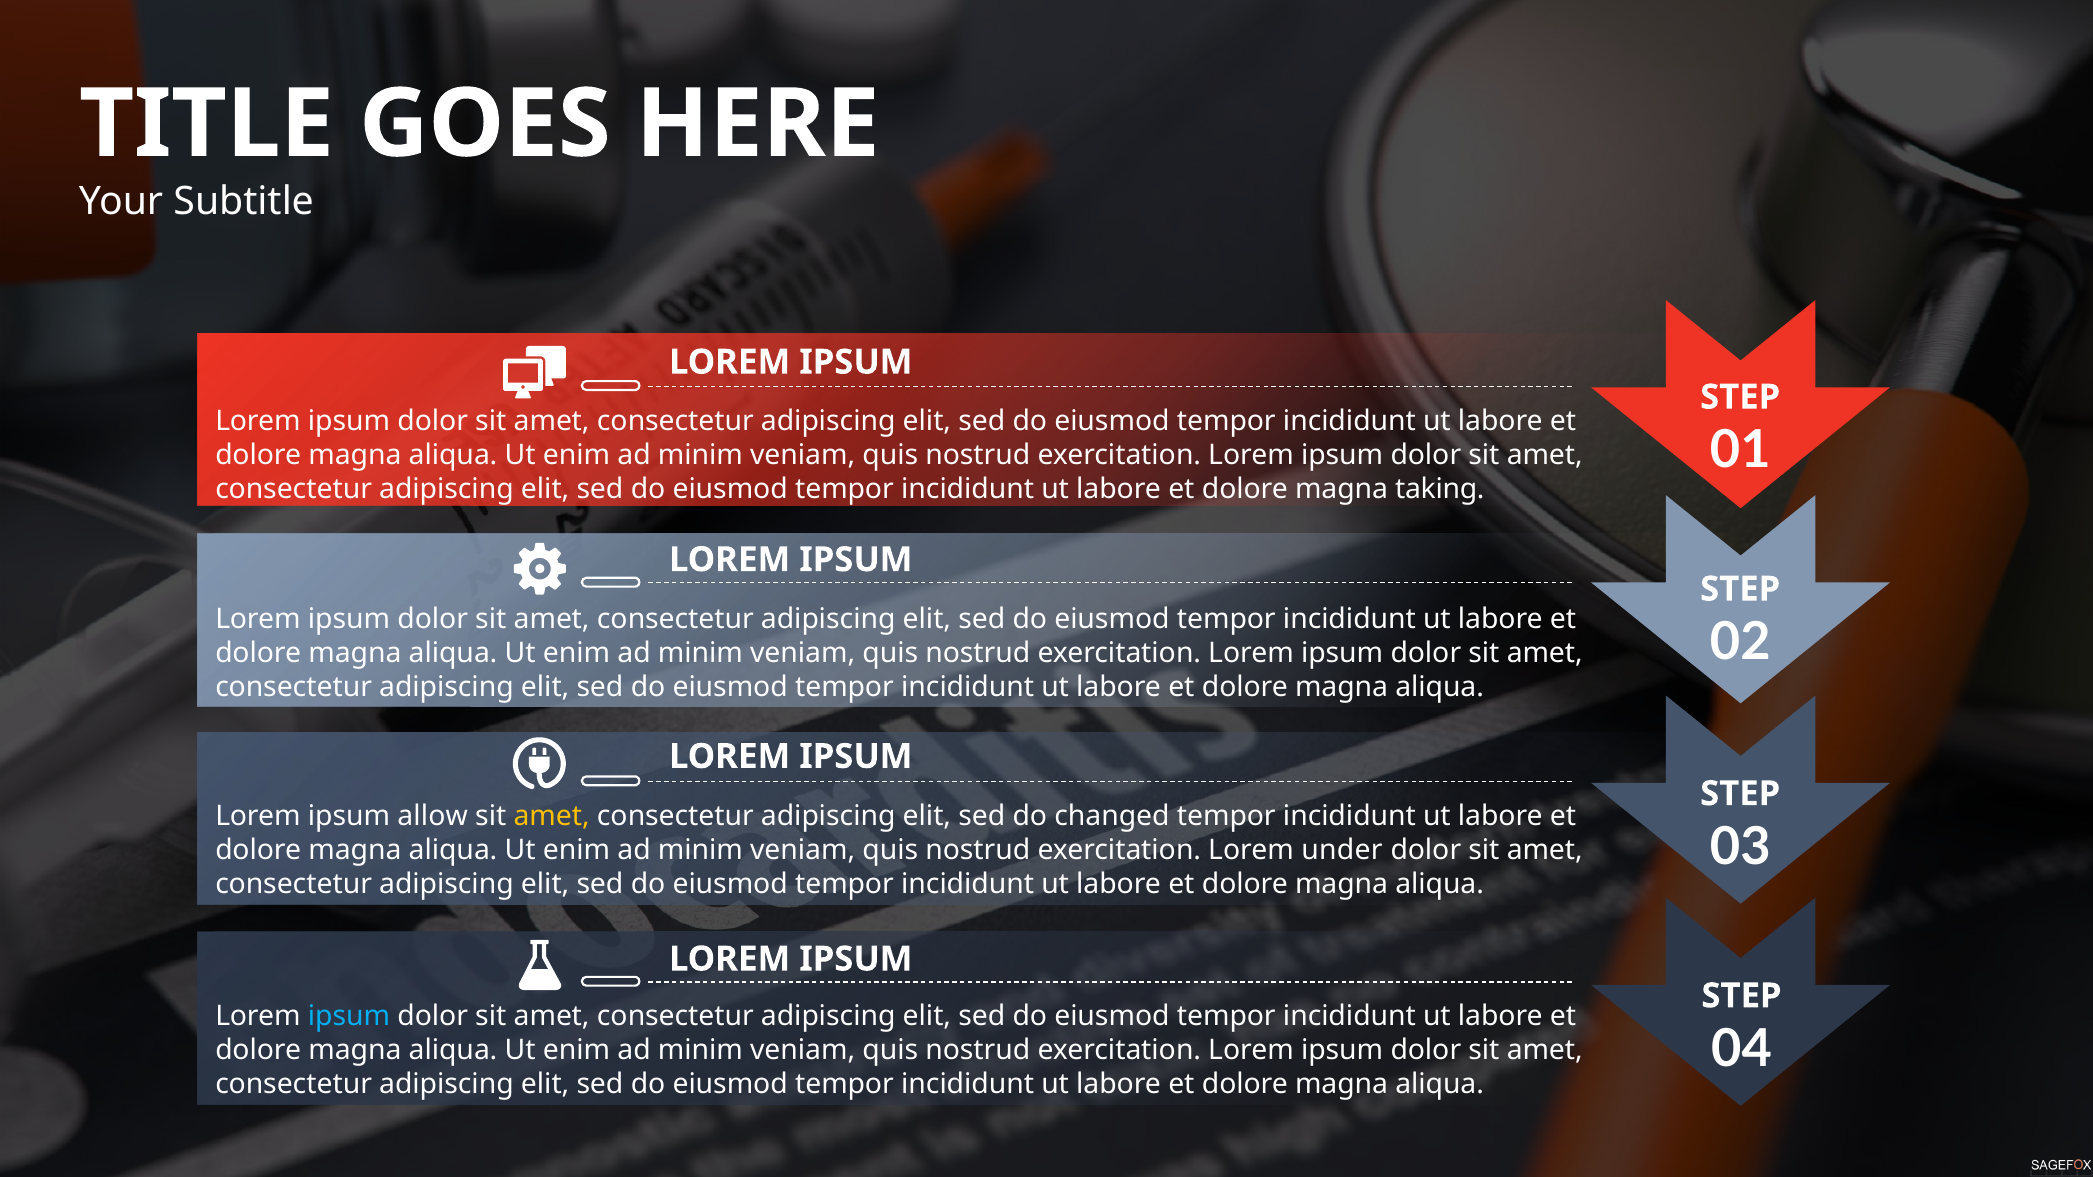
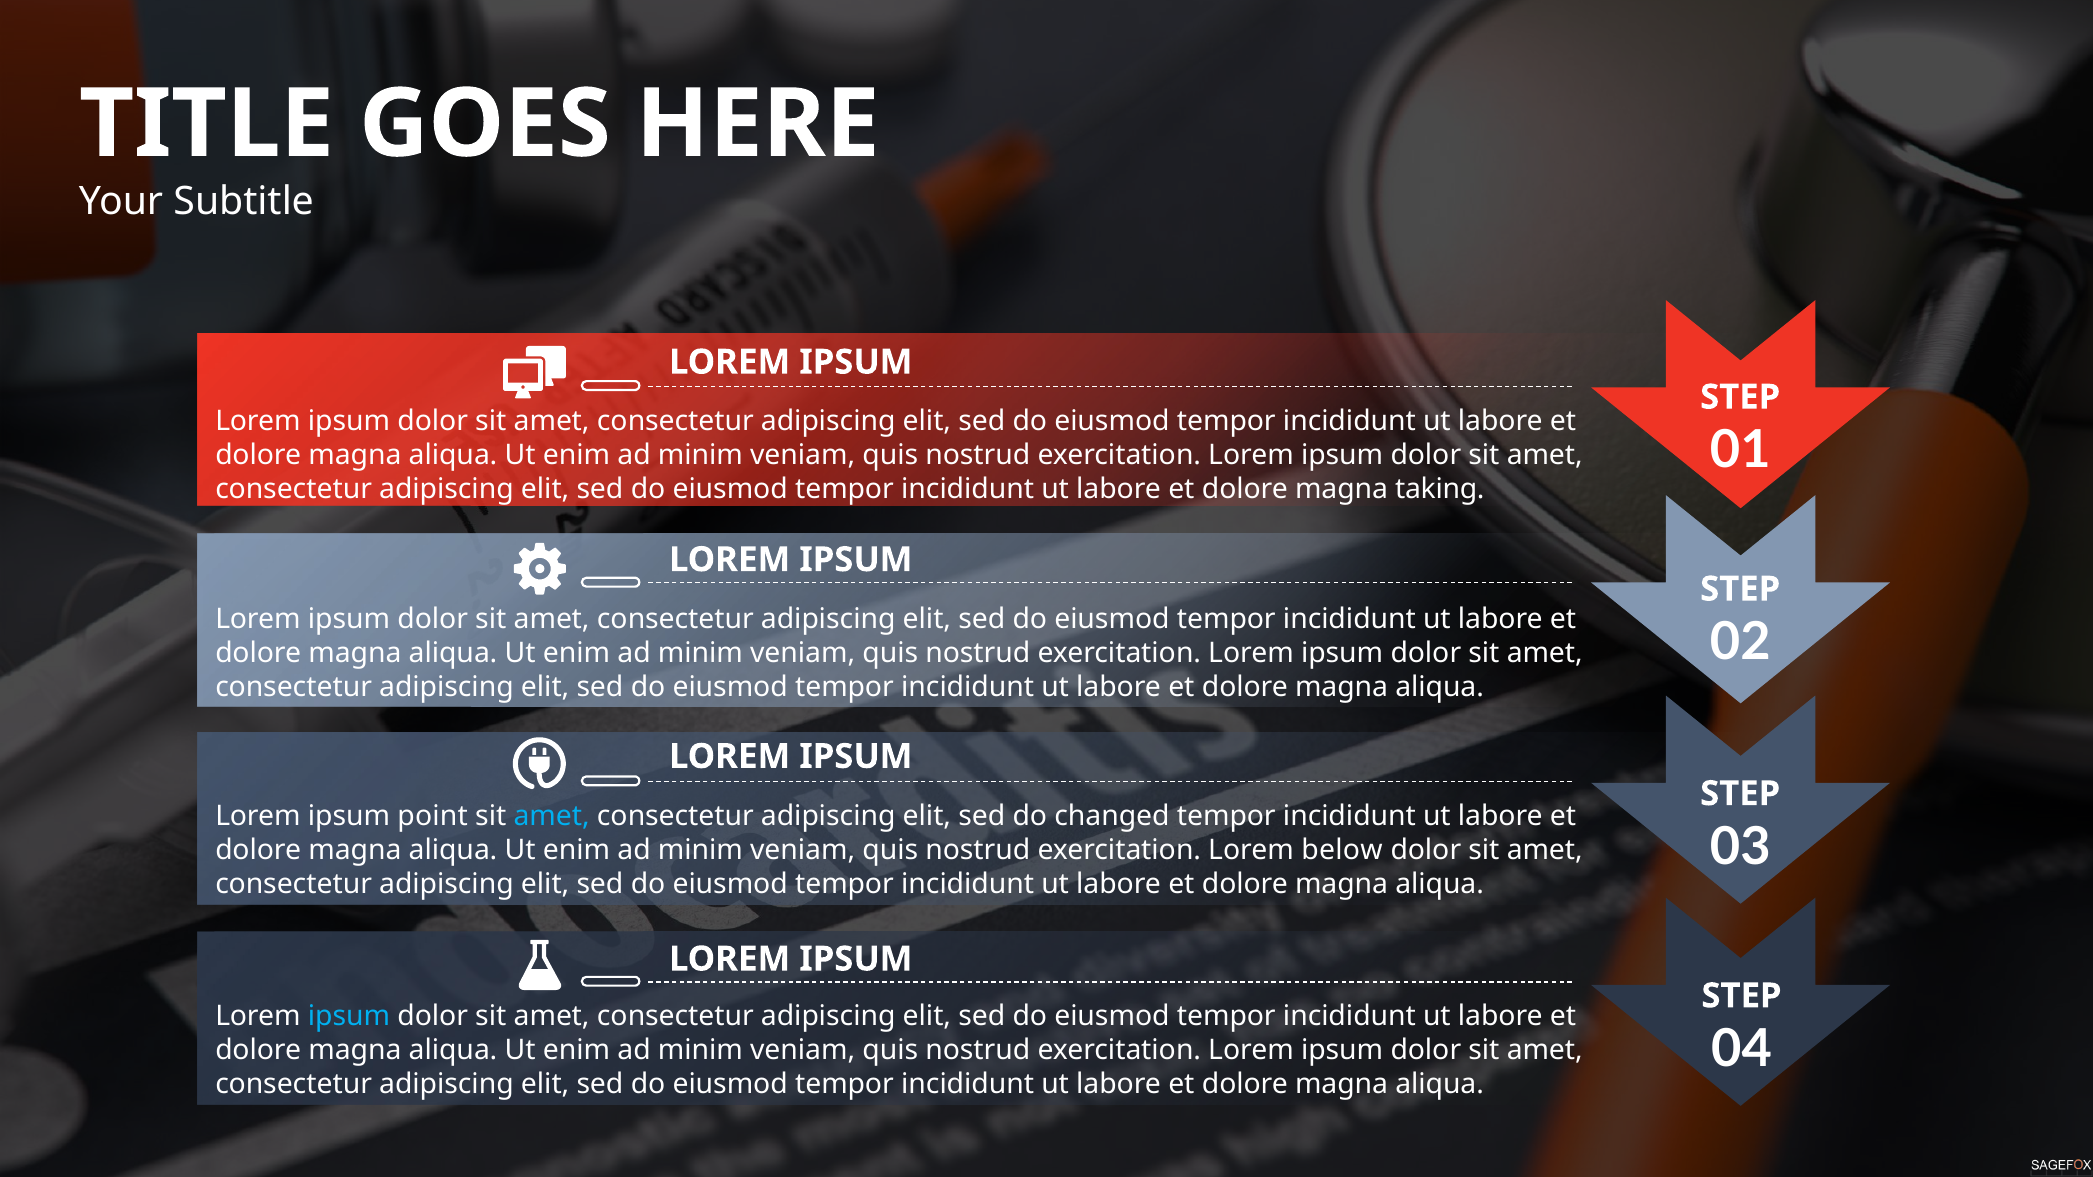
allow: allow -> point
amet at (552, 816) colour: yellow -> light blue
under: under -> below
